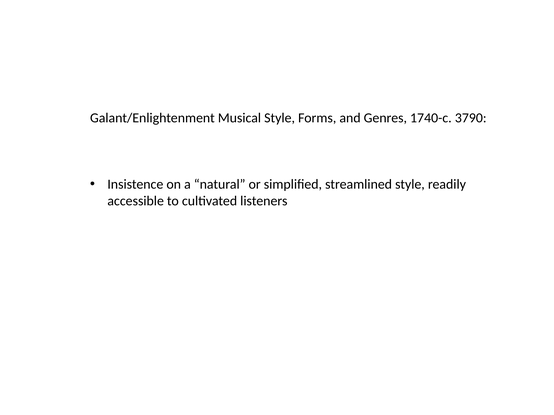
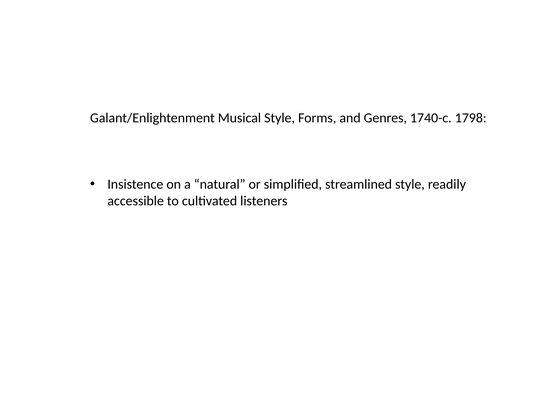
3790: 3790 -> 1798
